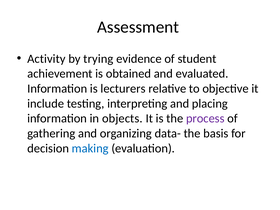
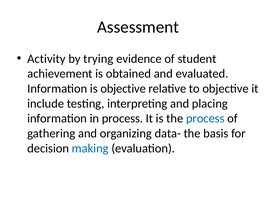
is lecturers: lecturers -> objective
in objects: objects -> process
process at (205, 118) colour: purple -> blue
